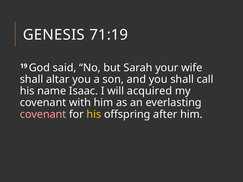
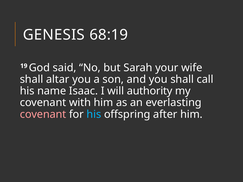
71:19: 71:19 -> 68:19
acquired: acquired -> authority
his at (94, 114) colour: yellow -> light blue
